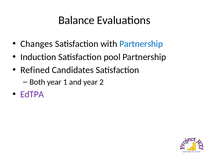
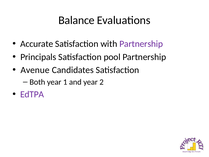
Changes: Changes -> Accurate
Partnership at (141, 44) colour: blue -> purple
Induction: Induction -> Principals
Refined: Refined -> Avenue
